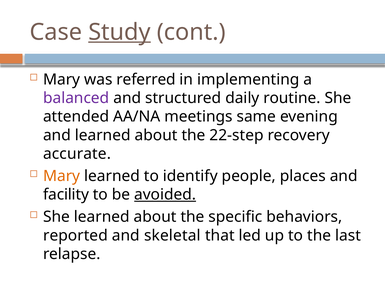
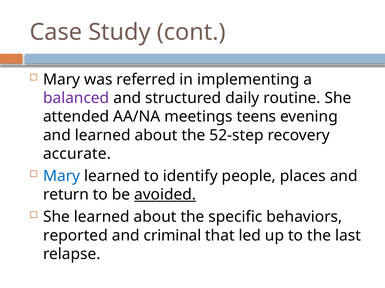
Study underline: present -> none
same: same -> teens
22-step: 22-step -> 52-step
Mary at (62, 176) colour: orange -> blue
facility: facility -> return
skeletal: skeletal -> criminal
